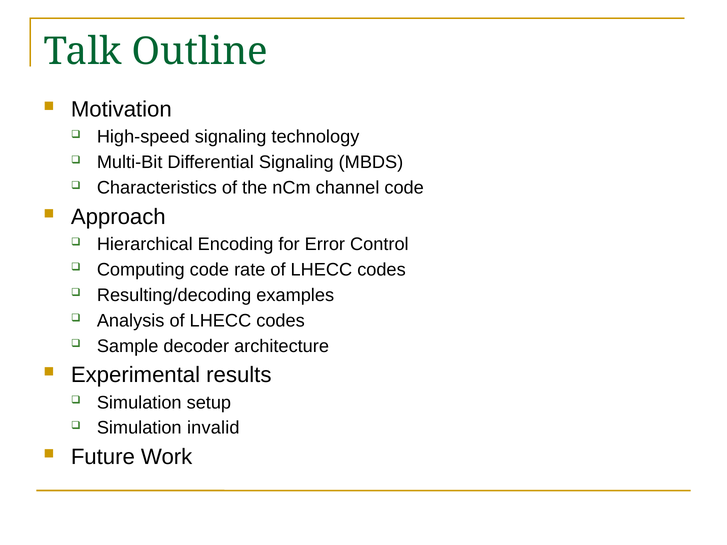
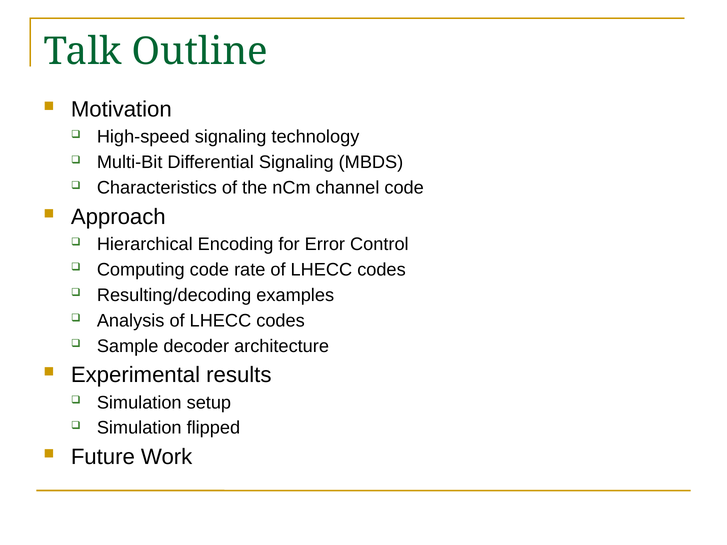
invalid: invalid -> flipped
